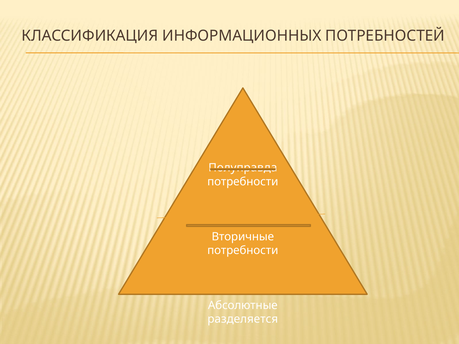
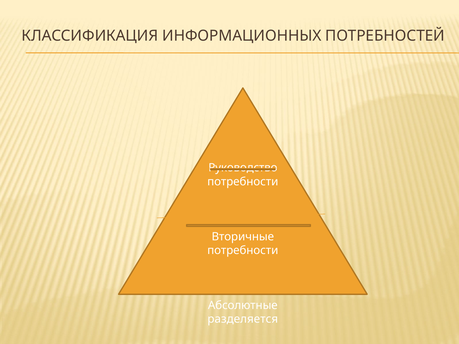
Полуправда: Полуправда -> Руководство
